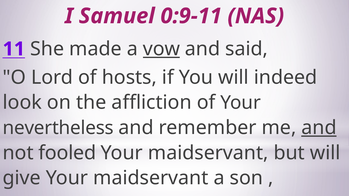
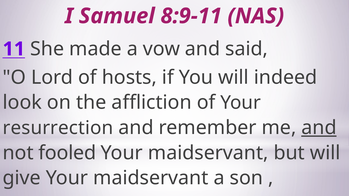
0:9-11: 0:9-11 -> 8:9-11
vow underline: present -> none
nevertheless: nevertheless -> resurrection
